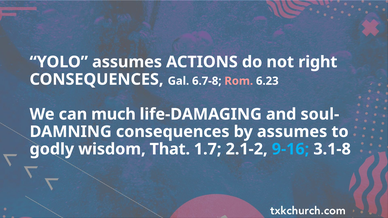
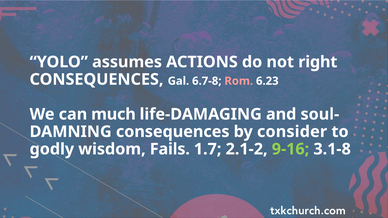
by assumes: assumes -> consider
That: That -> Fails
9-16 colour: light blue -> light green
